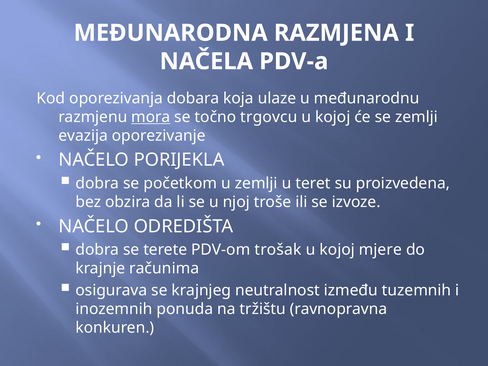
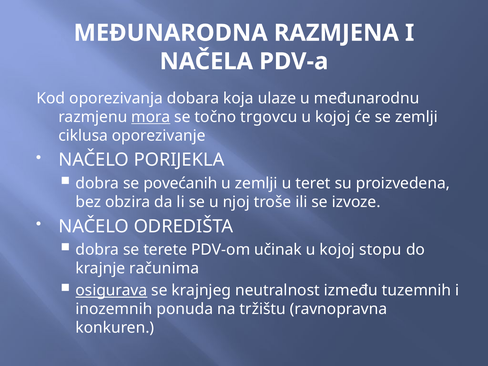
evazija: evazija -> ciklusa
početkom: početkom -> povećanih
trošak: trošak -> učinak
mjere: mjere -> stopu
osigurava underline: none -> present
